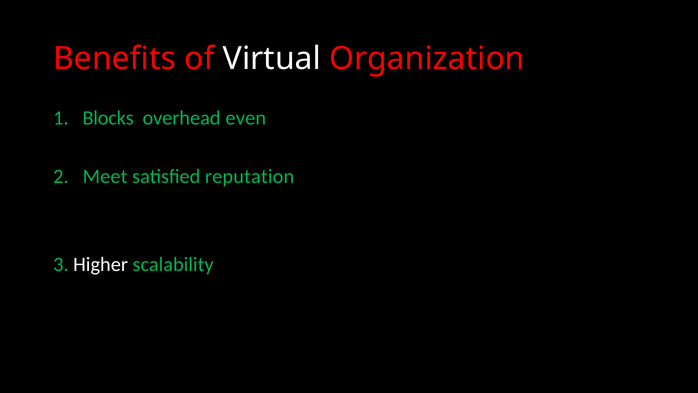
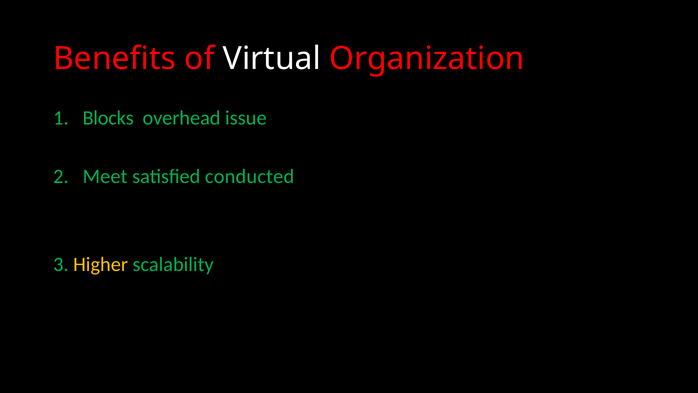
even: even -> issue
reputation: reputation -> conducted
Higher colour: white -> yellow
